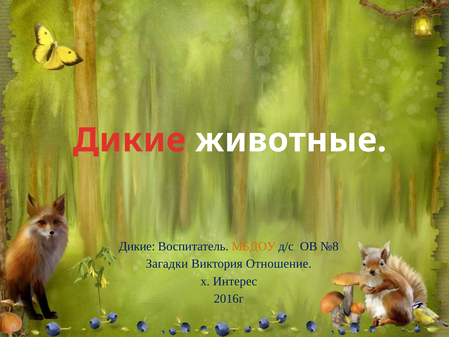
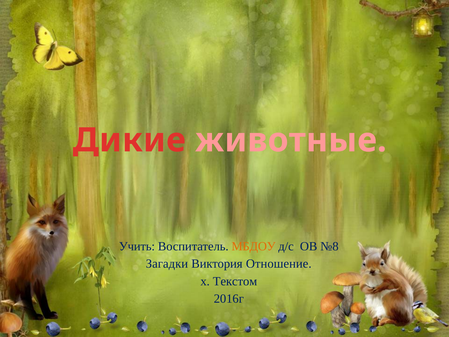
животные colour: white -> pink
Дикие at (137, 246): Дикие -> Учить
Интерес: Интерес -> Текстом
